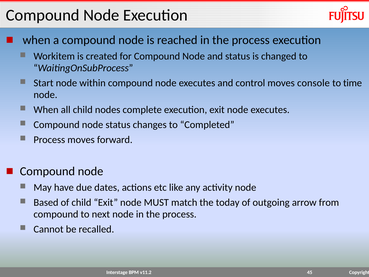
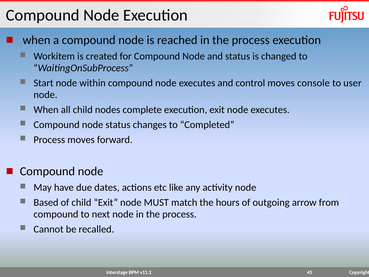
time: time -> user
today: today -> hours
